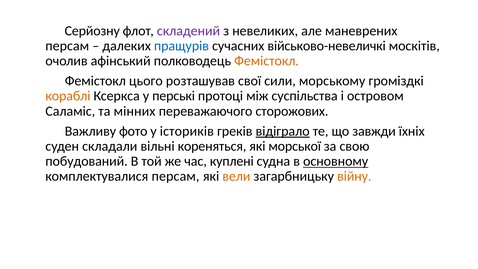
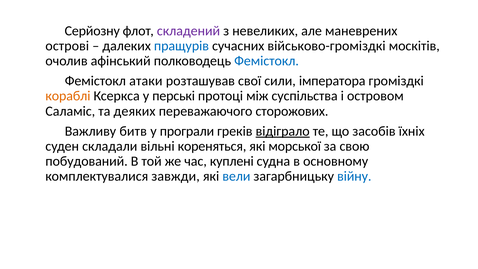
персам at (67, 46): персам -> острові
військово-невеличкі: військово-невеличкі -> військово-громіздкі
Фемістокл at (267, 61) colour: orange -> blue
цього: цього -> атаки
морському: морському -> імператора
мінних: мінних -> деяких
фото: фото -> битв
істориків: істориків -> програли
завжди: завжди -> засобів
основному underline: present -> none
комплектувалися персам: персам -> завжди
вели colour: orange -> blue
війну colour: orange -> blue
